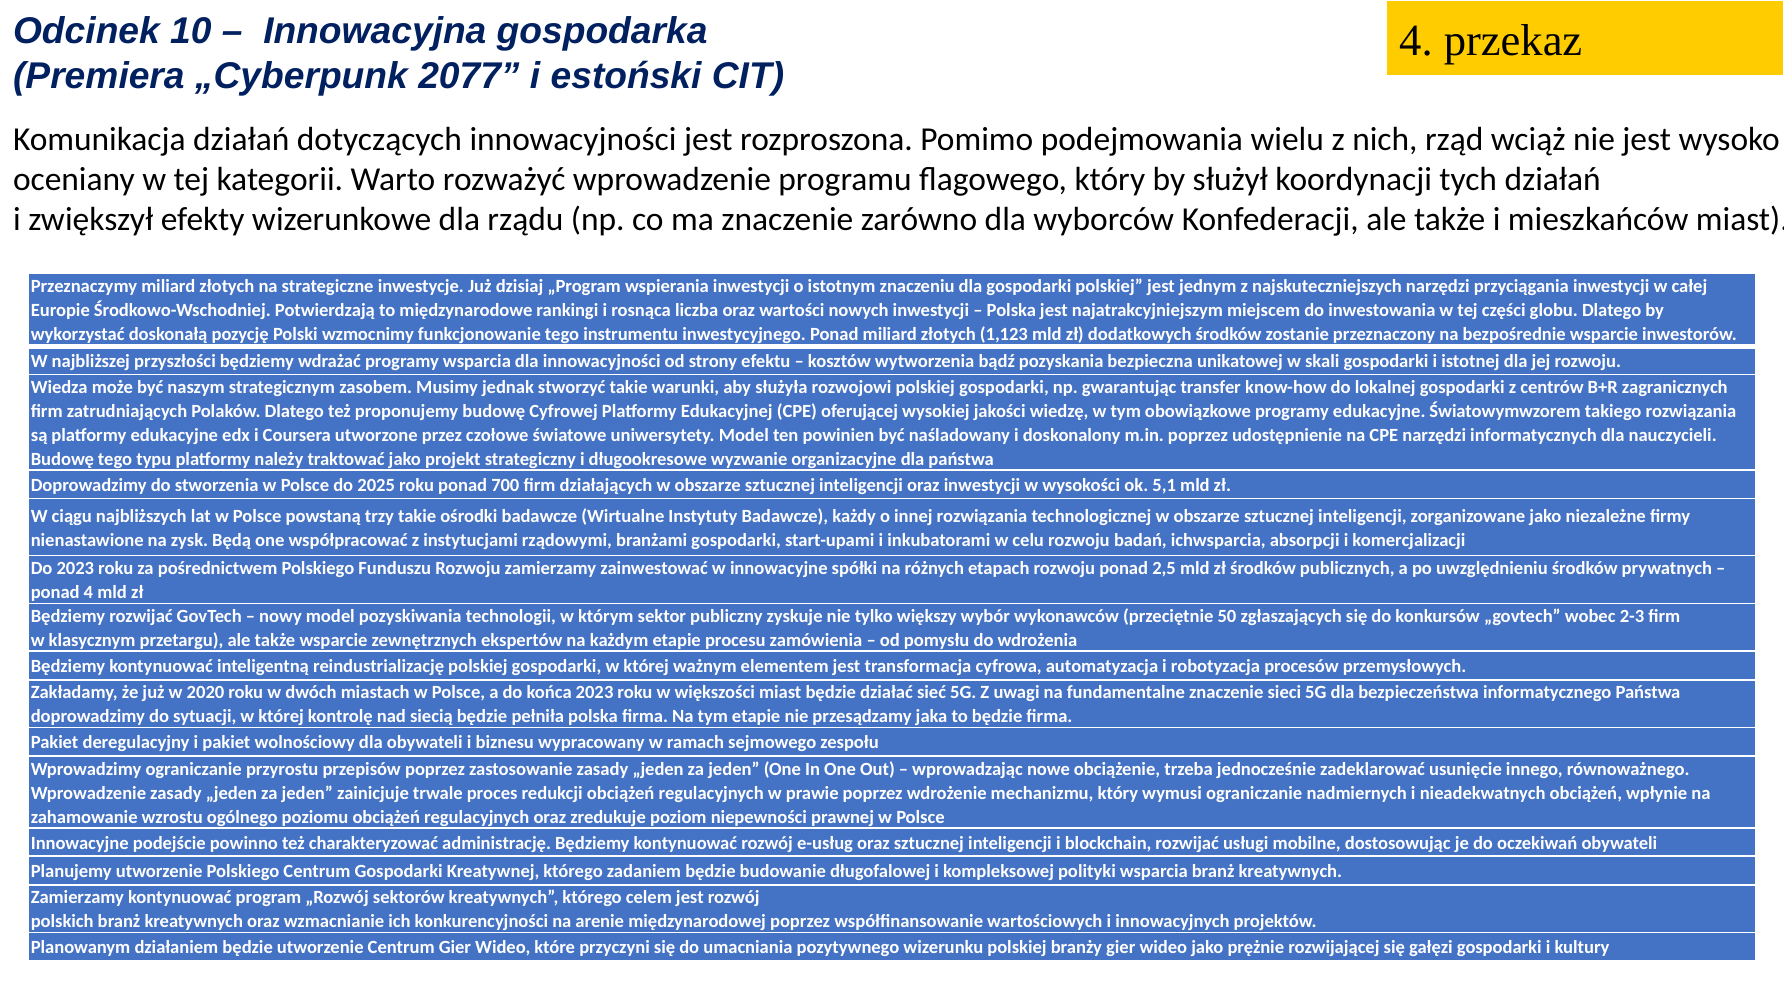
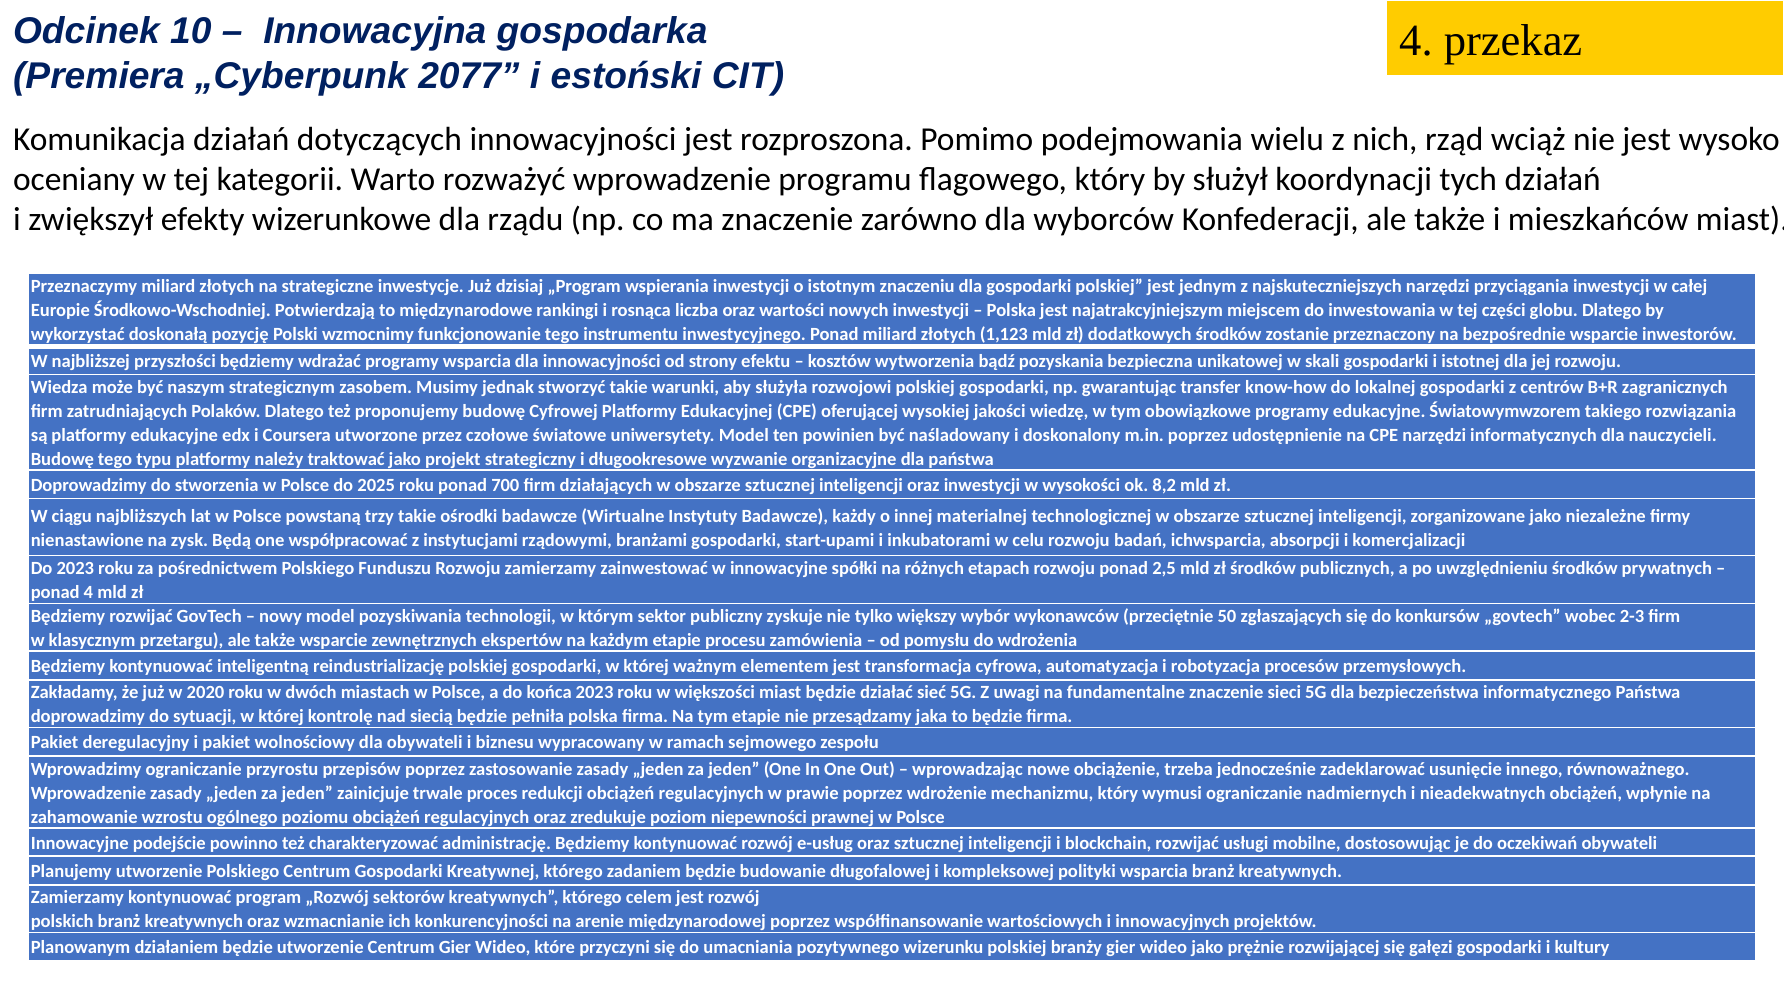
5,1: 5,1 -> 8,2
innej rozwiązania: rozwiązania -> materialnej
